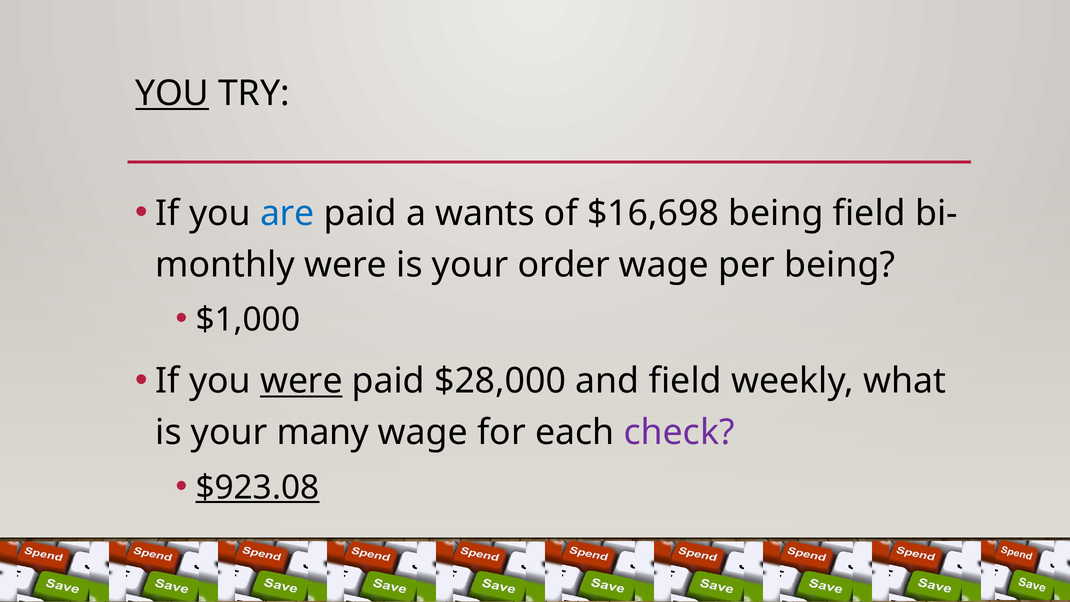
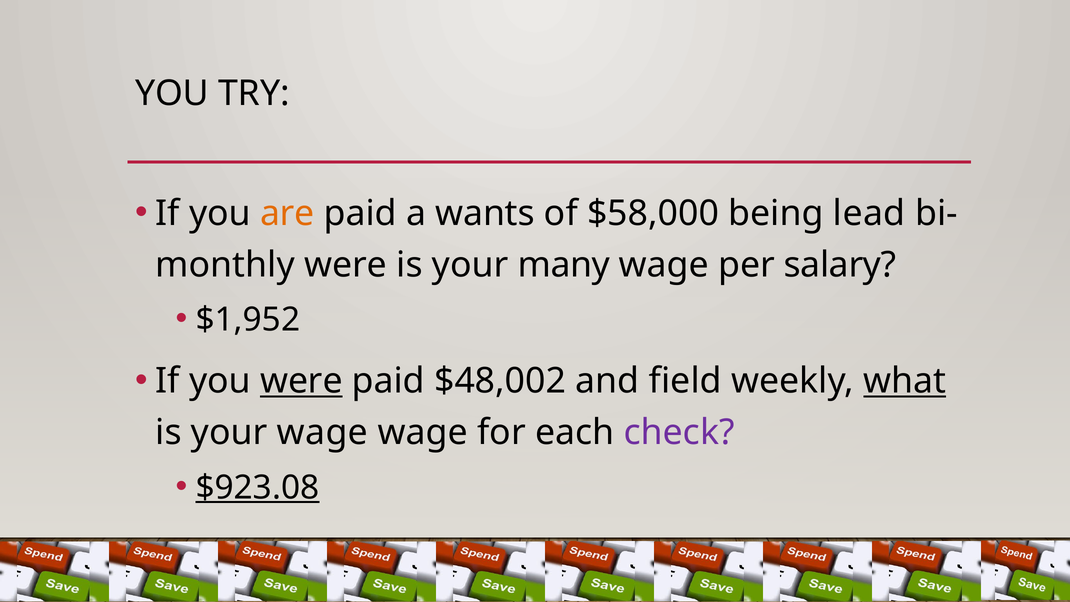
YOU at (172, 94) underline: present -> none
are colour: blue -> orange
$16,698: $16,698 -> $58,000
being field: field -> lead
order: order -> many
per being: being -> salary
$1,000: $1,000 -> $1,952
$28,000: $28,000 -> $48,002
what underline: none -> present
your many: many -> wage
